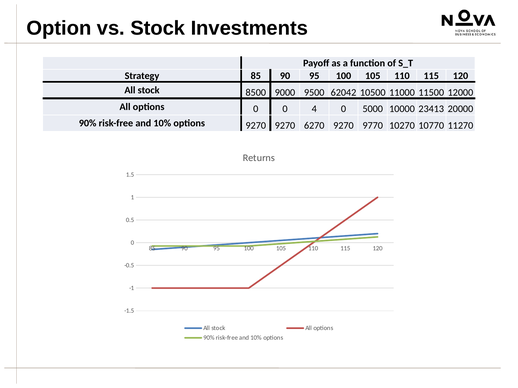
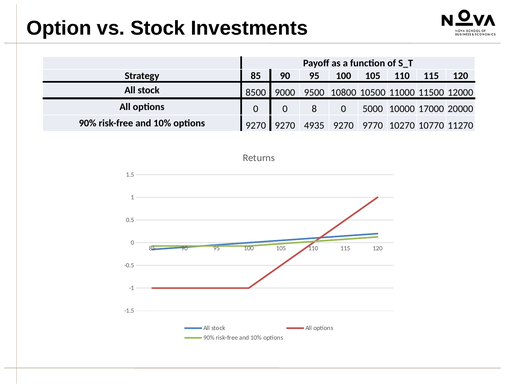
62042: 62042 -> 10800
4: 4 -> 8
23413: 23413 -> 17000
6270: 6270 -> 4935
